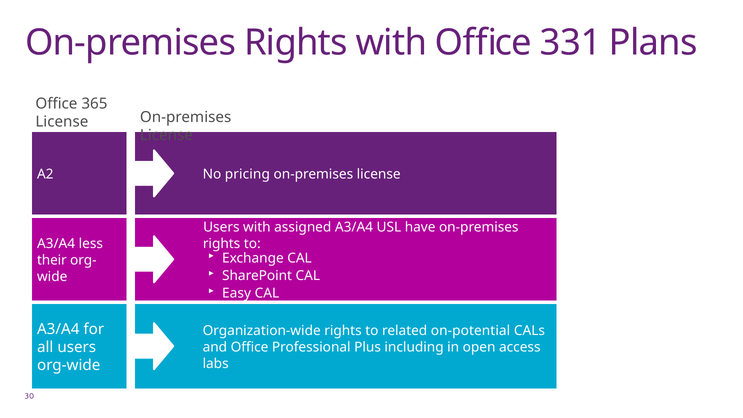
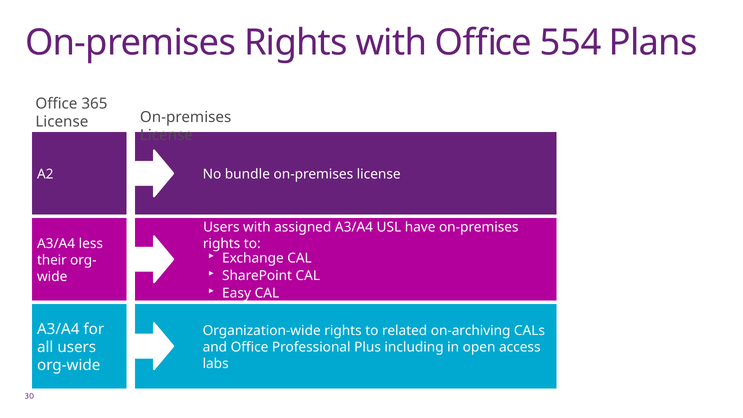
331: 331 -> 554
pricing: pricing -> bundle
on-potential: on-potential -> on-archiving
